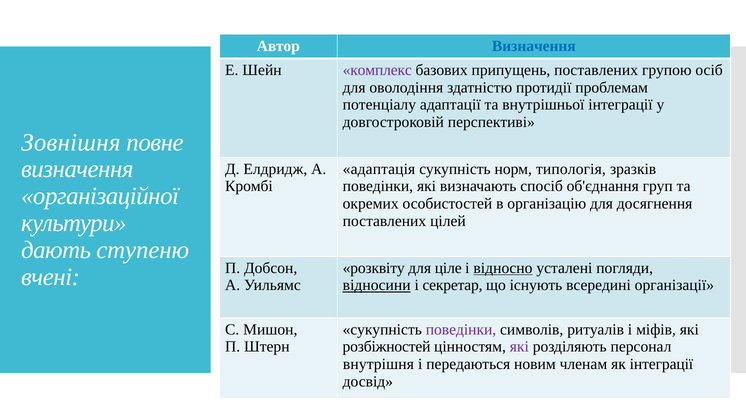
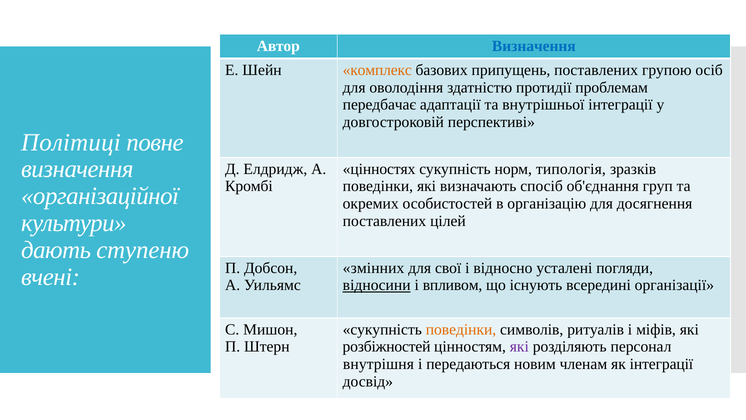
комплекс colour: purple -> orange
потенціалу: потенціалу -> передбачає
Зовнішня: Зовнішня -> Політиці
адаптація: адаптація -> цінностях
розквіту: розквіту -> змінних
ціле: ціле -> свої
відносно underline: present -> none
секретар: секретар -> впливом
поведінки at (461, 329) colour: purple -> orange
